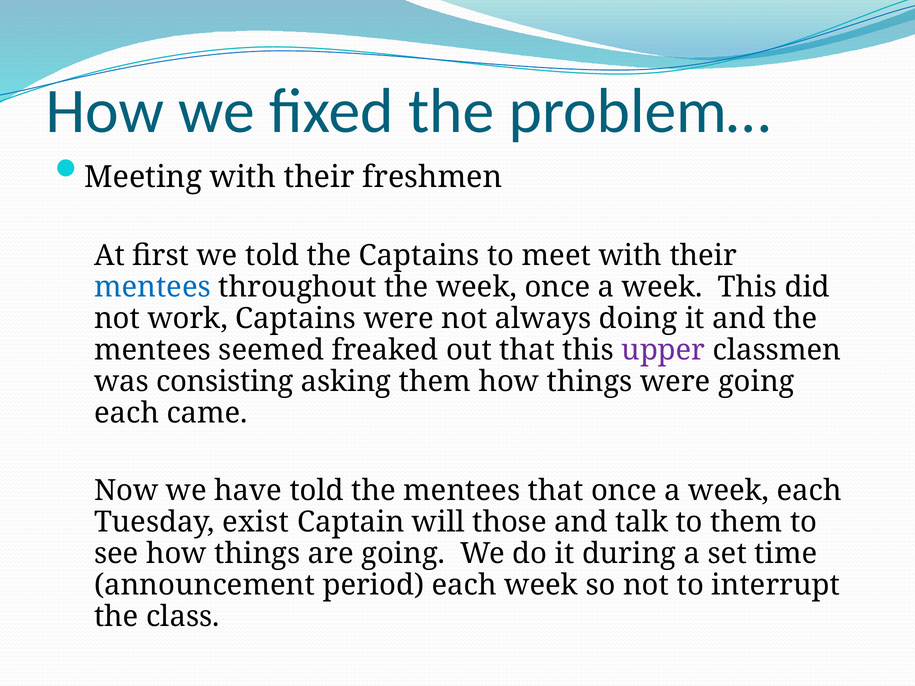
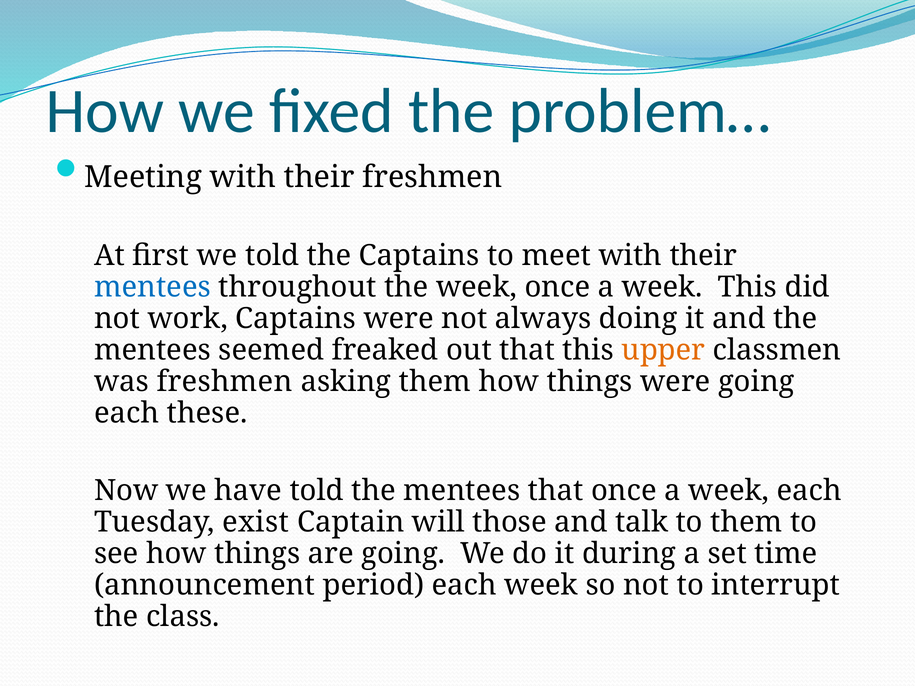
upper colour: purple -> orange
was consisting: consisting -> freshmen
came: came -> these
